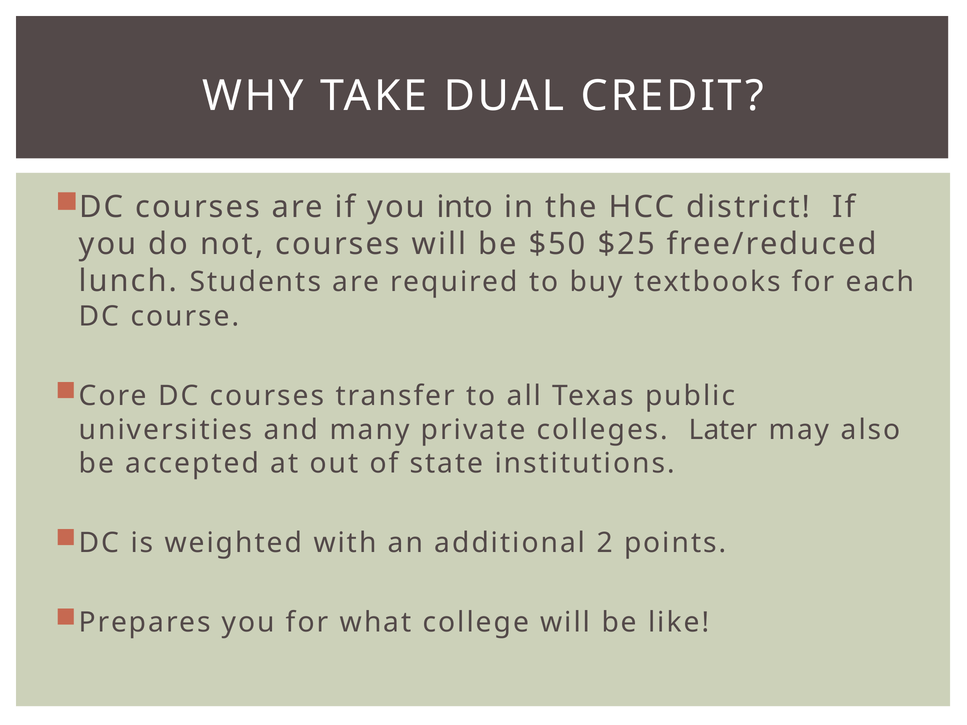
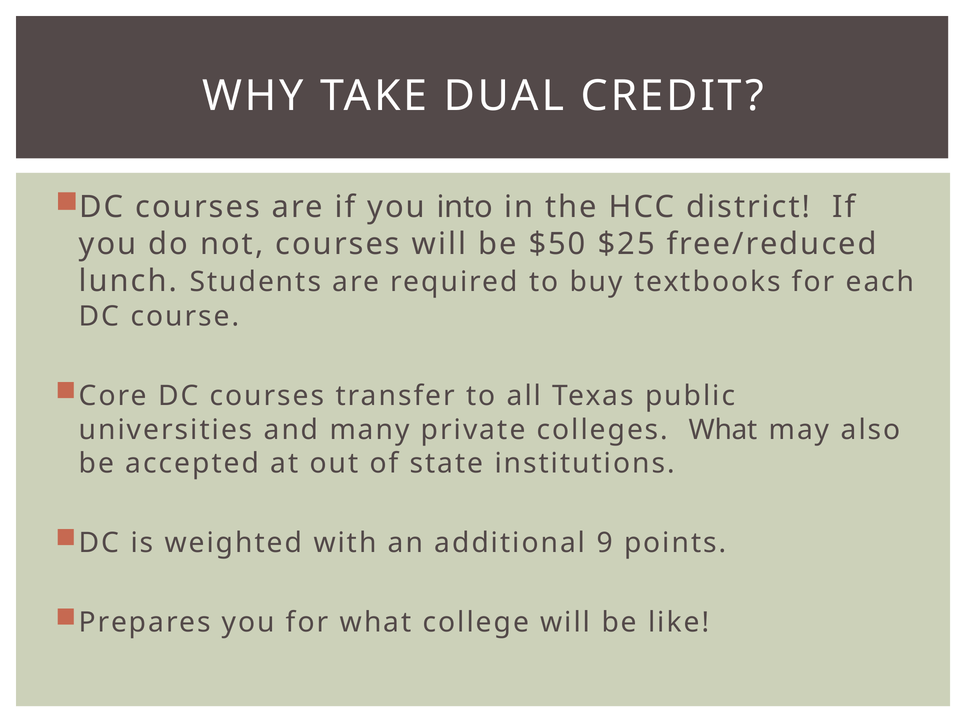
colleges Later: Later -> What
2: 2 -> 9
